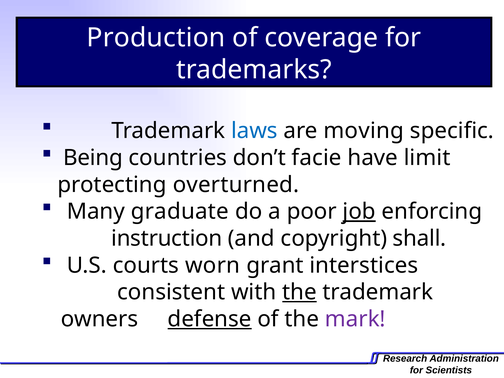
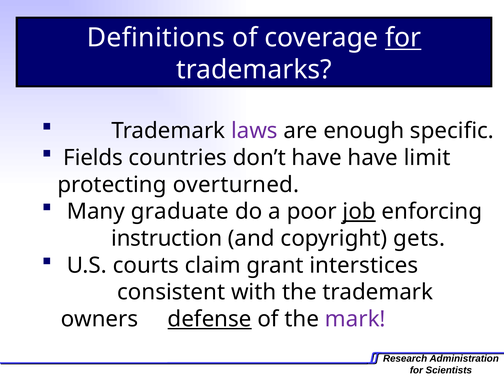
Production: Production -> Definitions
for at (403, 38) underline: none -> present
laws colour: blue -> purple
moving: moving -> enough
Being: Being -> Fields
don’t facie: facie -> have
shall: shall -> gets
worn: worn -> claim
the at (299, 292) underline: present -> none
